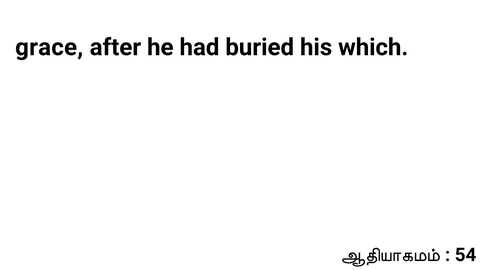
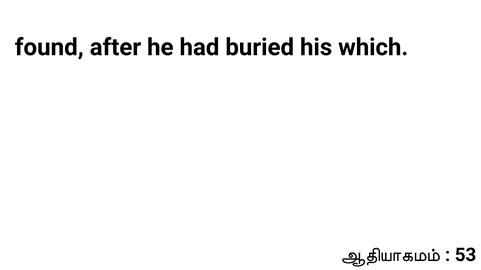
grace: grace -> found
54: 54 -> 53
